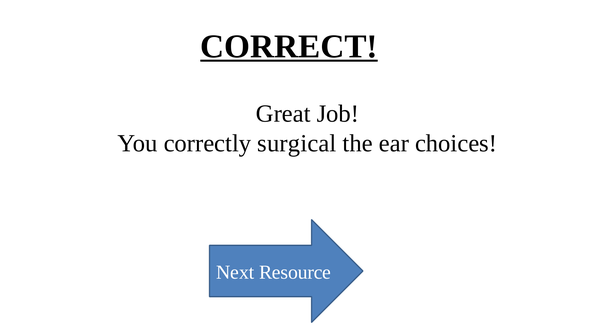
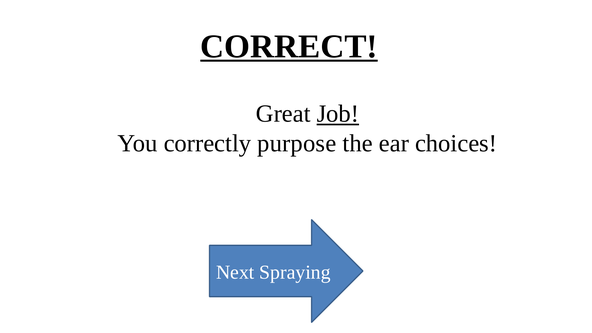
Job underline: none -> present
surgical: surgical -> purpose
Resource: Resource -> Spraying
